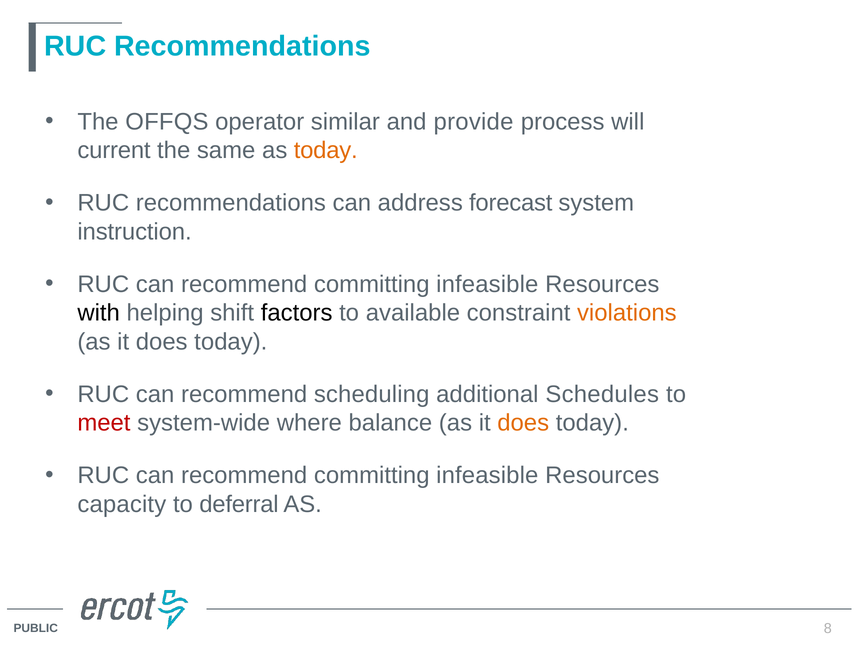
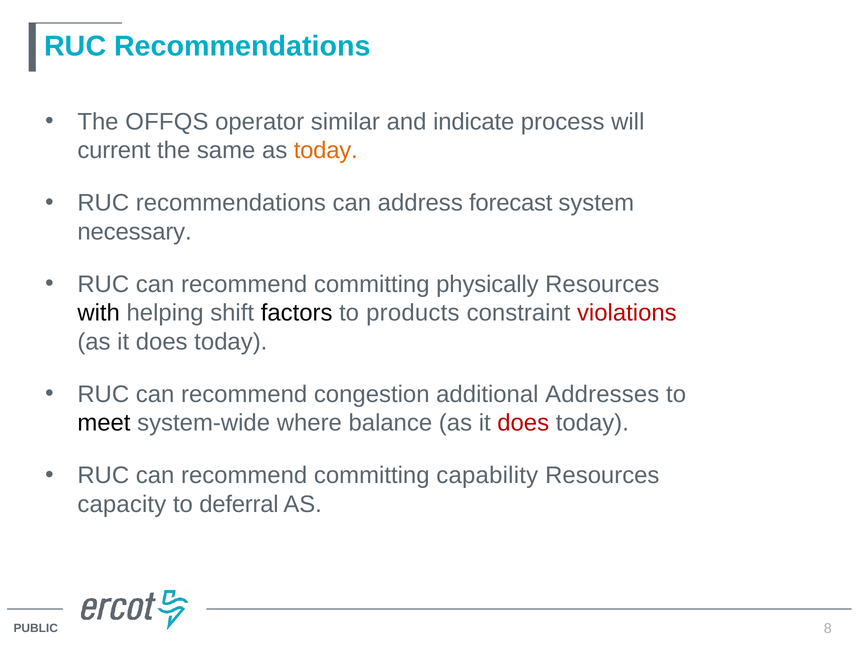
provide: provide -> indicate
instruction: instruction -> necessary
infeasible at (487, 284): infeasible -> physically
available: available -> products
violations colour: orange -> red
scheduling: scheduling -> congestion
Schedules: Schedules -> Addresses
meet colour: red -> black
does at (523, 423) colour: orange -> red
infeasible at (487, 476): infeasible -> capability
